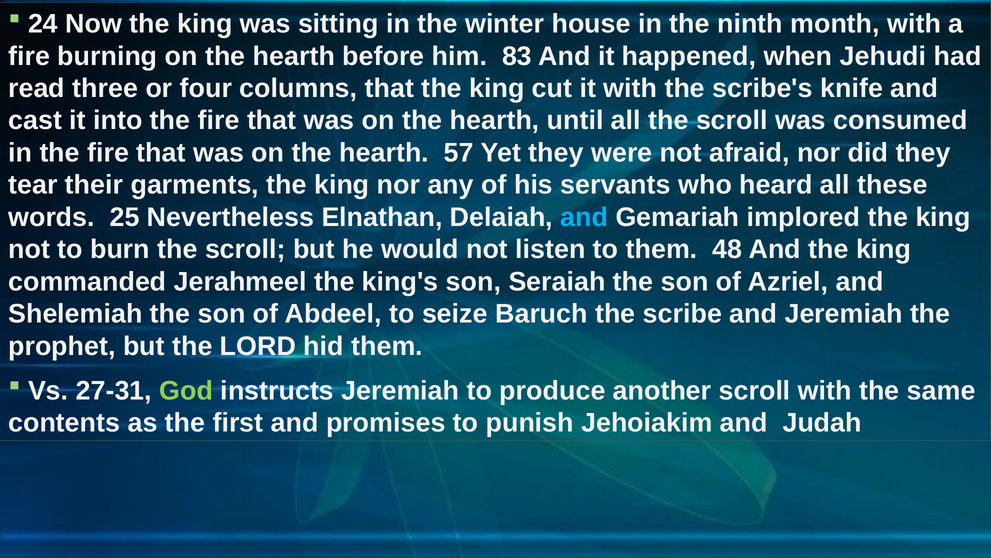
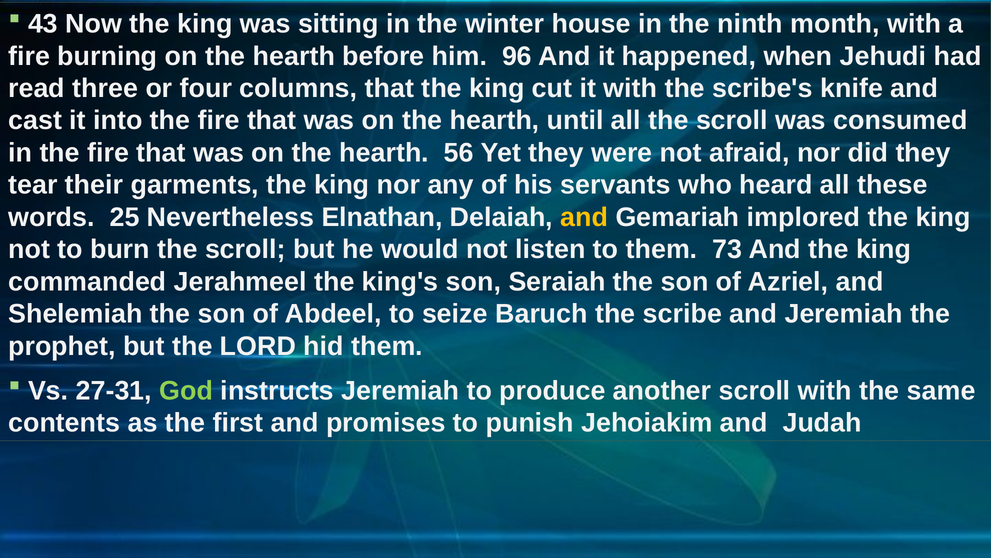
24: 24 -> 43
83: 83 -> 96
57: 57 -> 56
and at (584, 217) colour: light blue -> yellow
48: 48 -> 73
